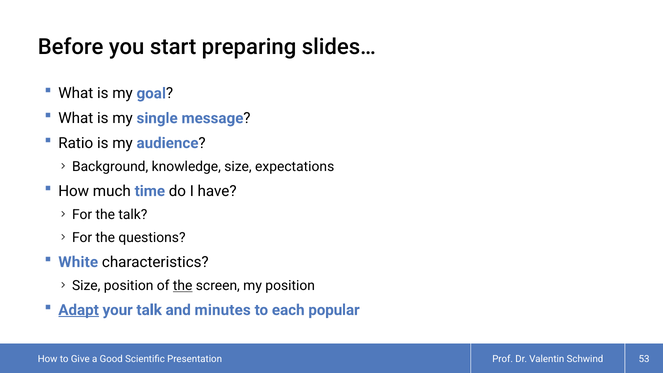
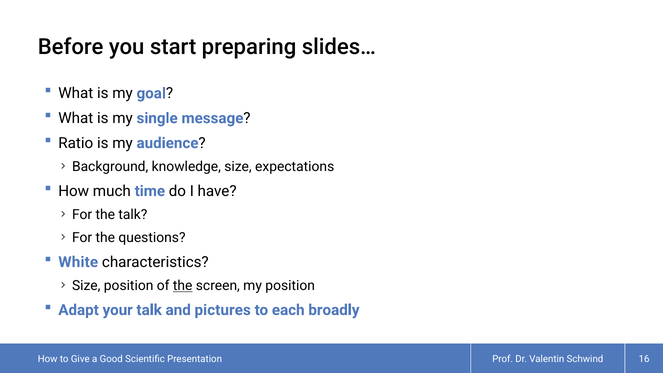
Adapt underline: present -> none
minutes: minutes -> pictures
popular: popular -> broadly
53: 53 -> 16
